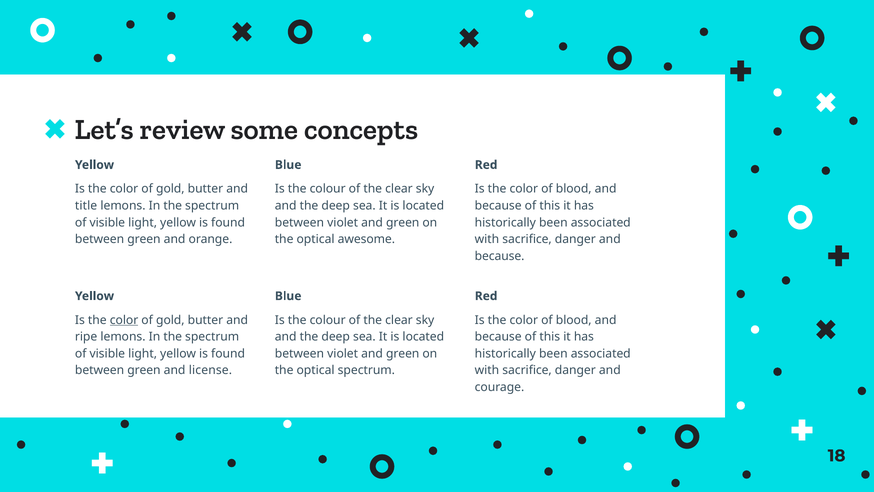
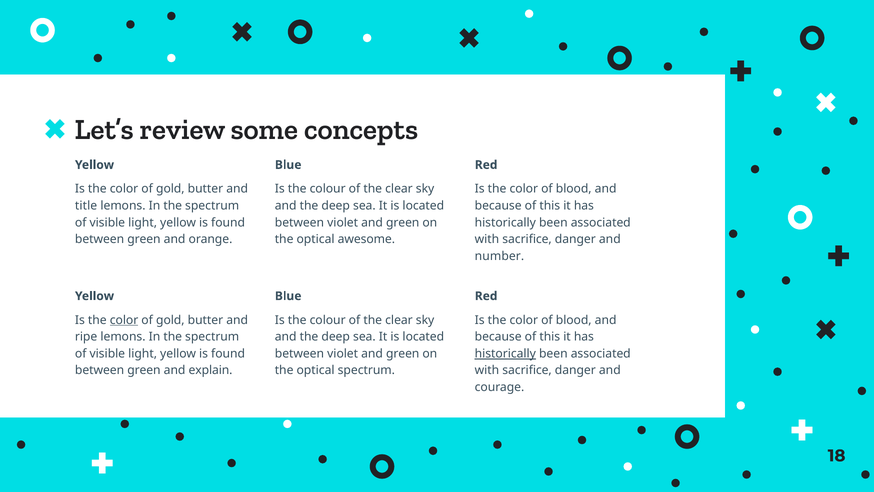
because at (500, 256): because -> number
historically at (505, 353) underline: none -> present
license: license -> explain
